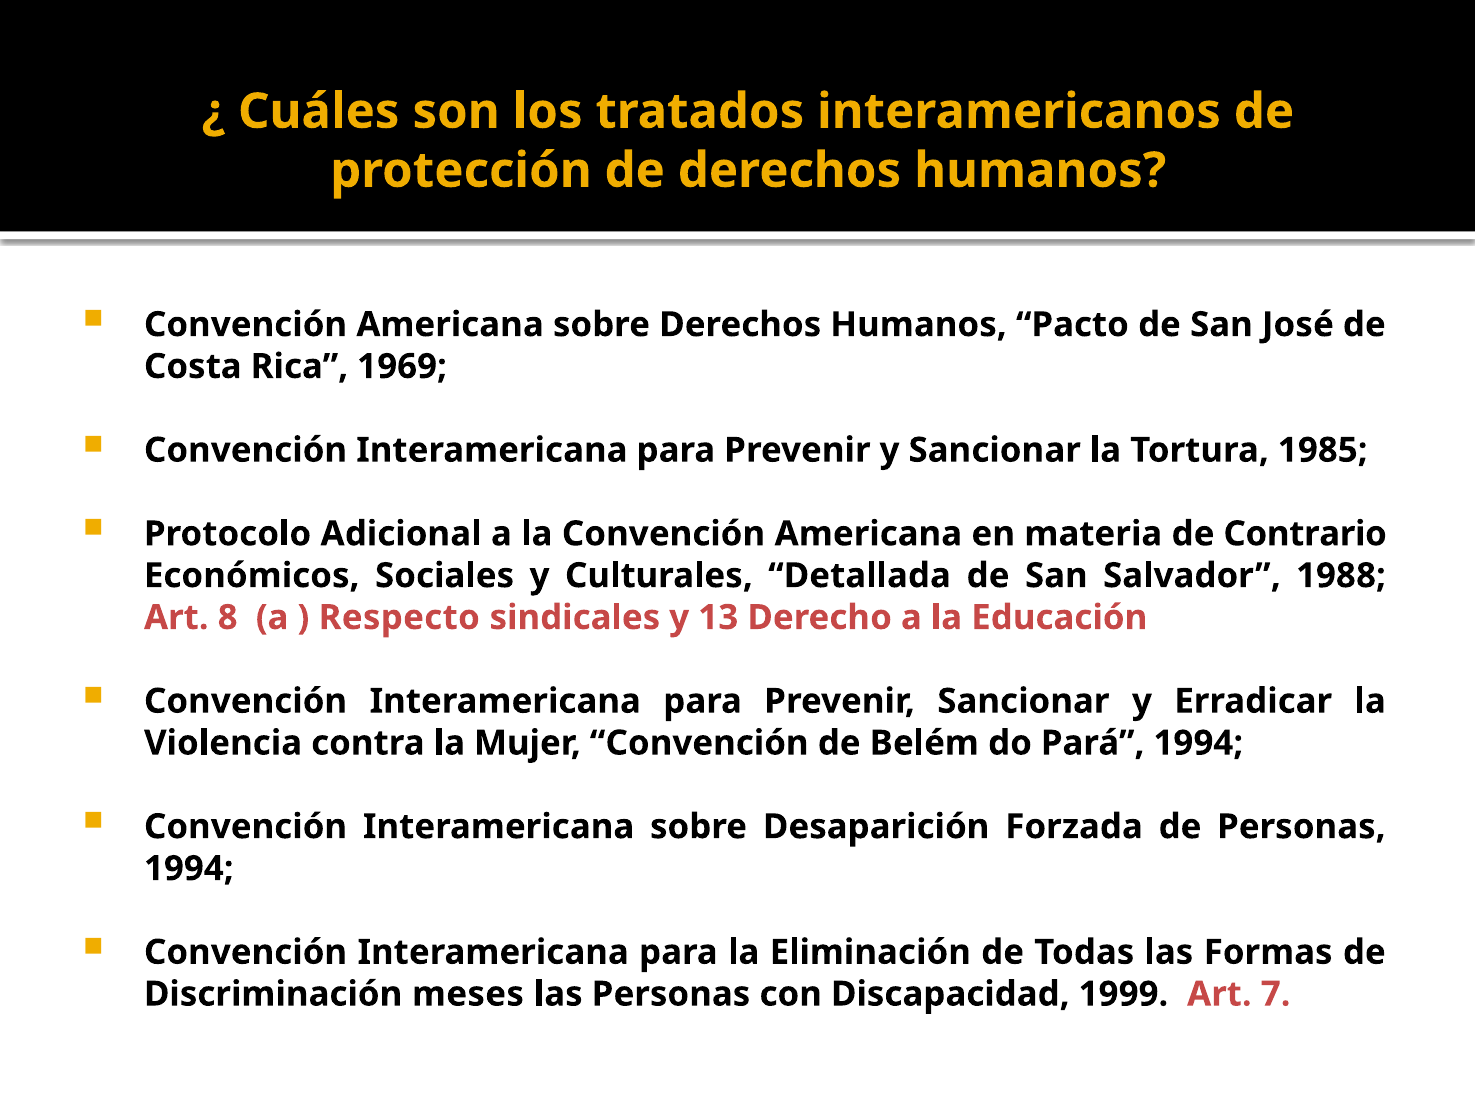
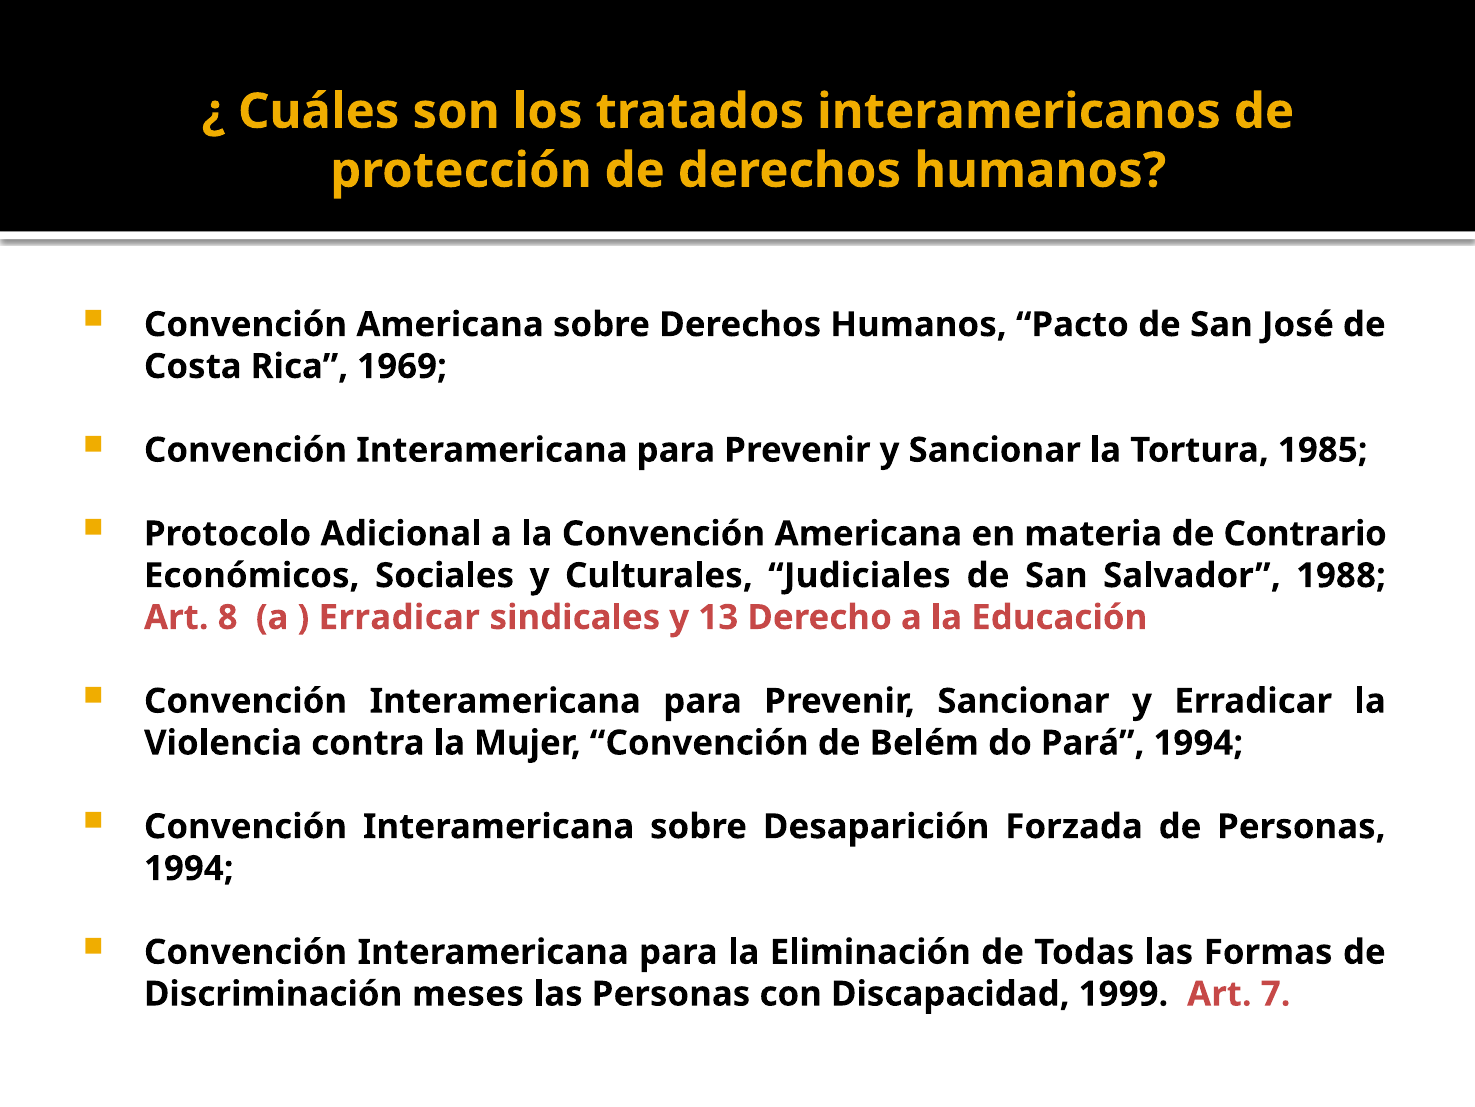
Detallada: Detallada -> Judiciales
Respecto at (399, 617): Respecto -> Erradicar
